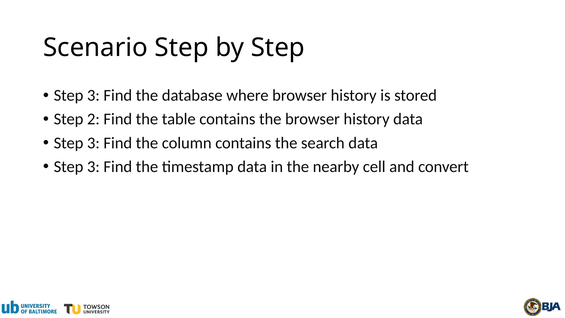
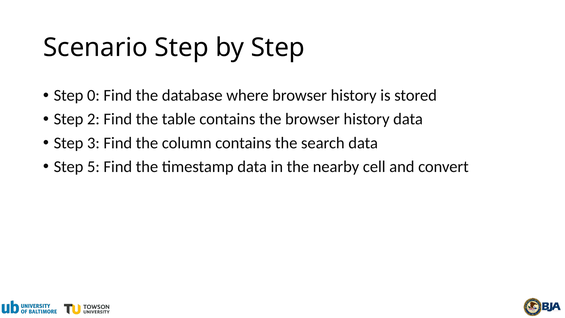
3 at (93, 95): 3 -> 0
3 at (93, 166): 3 -> 5
